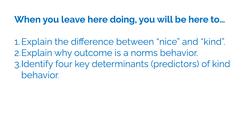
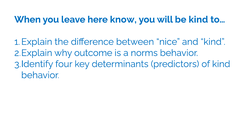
doing: doing -> know
be here: here -> kind
